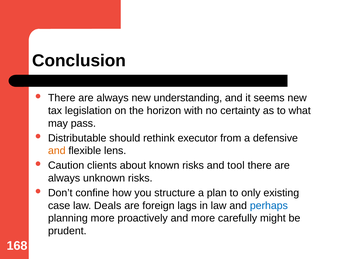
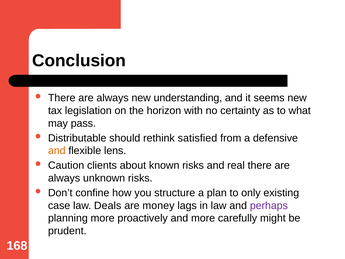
executor: executor -> satisfied
tool: tool -> real
foreign: foreign -> money
perhaps colour: blue -> purple
